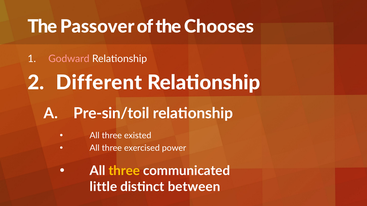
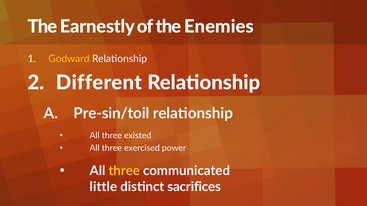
Passover: Passover -> Earnestly
Chooses: Chooses -> Enemies
Godward colour: pink -> yellow
between: between -> sacrifices
